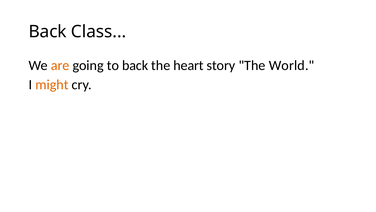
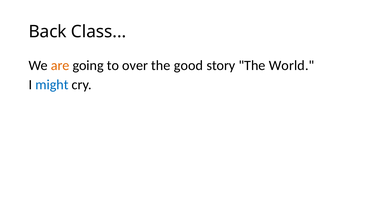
to back: back -> over
heart: heart -> good
might colour: orange -> blue
